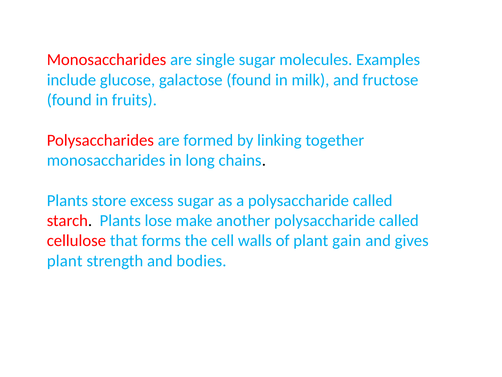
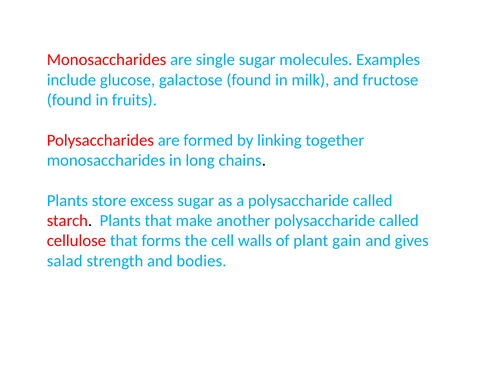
Plants lose: lose -> that
plant at (65, 260): plant -> salad
